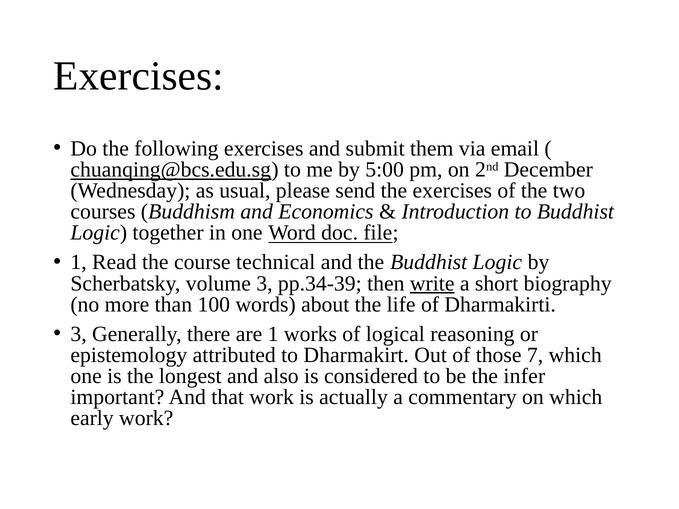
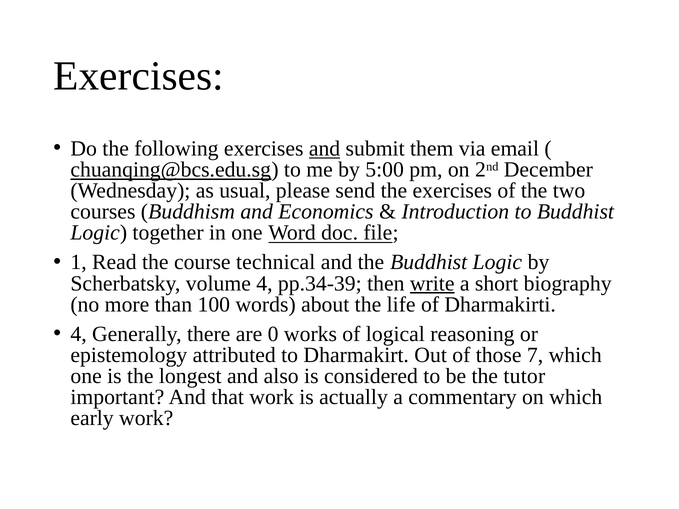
and at (325, 149) underline: none -> present
volume 3: 3 -> 4
3 at (79, 334): 3 -> 4
are 1: 1 -> 0
infer: infer -> tutor
